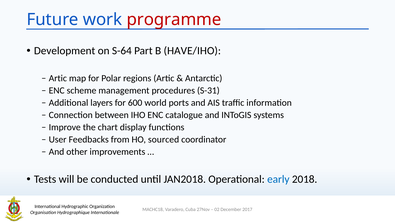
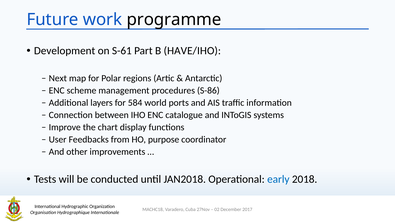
programme colour: red -> black
S-64: S-64 -> S-61
Artic at (58, 78): Artic -> Next
S-31: S-31 -> S-86
600: 600 -> 584
sourced: sourced -> purpose
